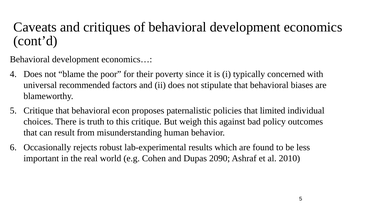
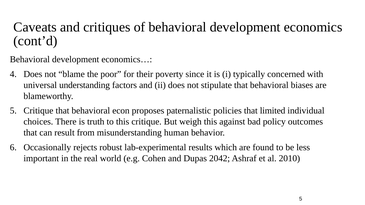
recommended: recommended -> understanding
2090: 2090 -> 2042
